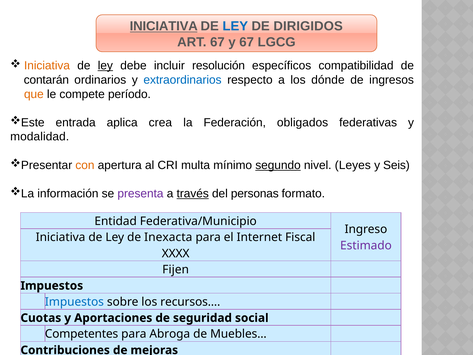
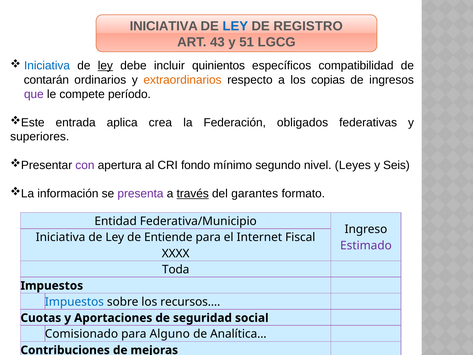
INICIATIVA at (164, 26) underline: present -> none
DIRIGIDOS: DIRIGIDOS -> REGISTRO
ART 67: 67 -> 43
y 67: 67 -> 51
Iniciativa at (47, 66) colour: orange -> blue
resolución: resolución -> quinientos
extraordinarios colour: blue -> orange
dónde: dónde -> copias
que colour: orange -> purple
modalidad: modalidad -> superiores
con colour: orange -> purple
multa: multa -> fondo
segundo underline: present -> none
personas: personas -> garantes
Inexacta: Inexacta -> Entiende
Fijen: Fijen -> Toda
Competentes: Competentes -> Comisionado
Abroga: Abroga -> Alguno
Muebles…: Muebles… -> Analítica…
